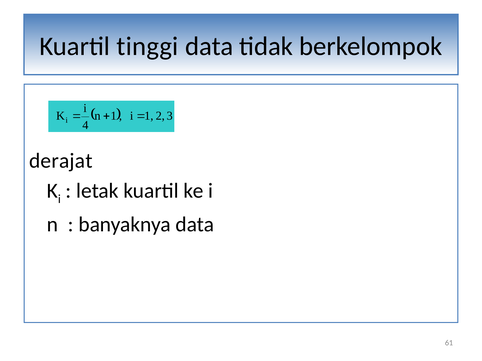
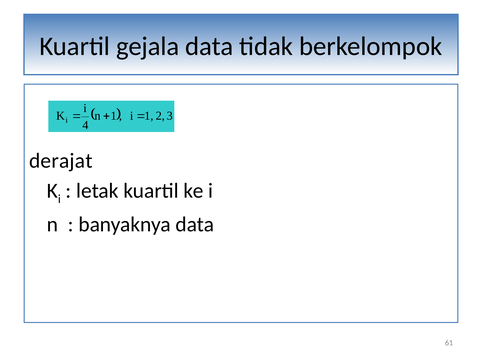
tinggi: tinggi -> gejala
